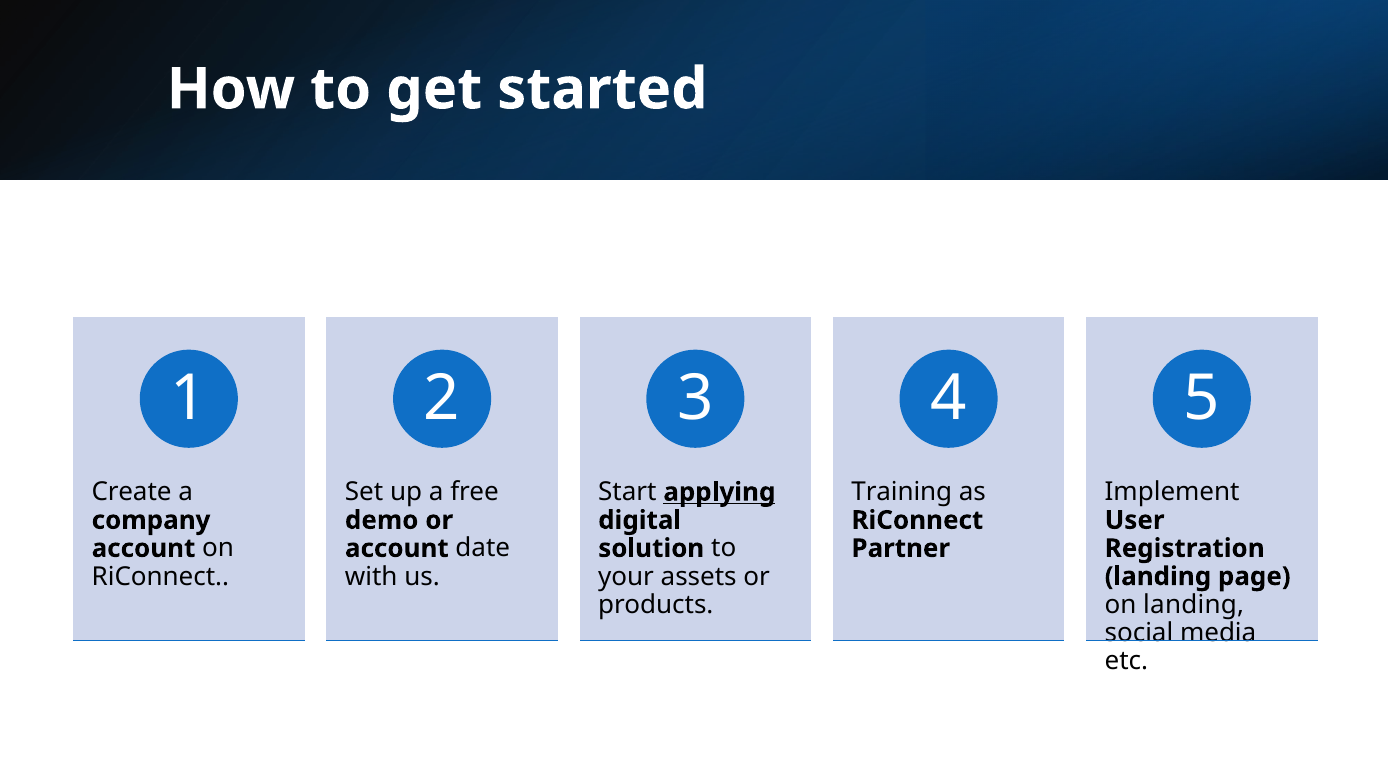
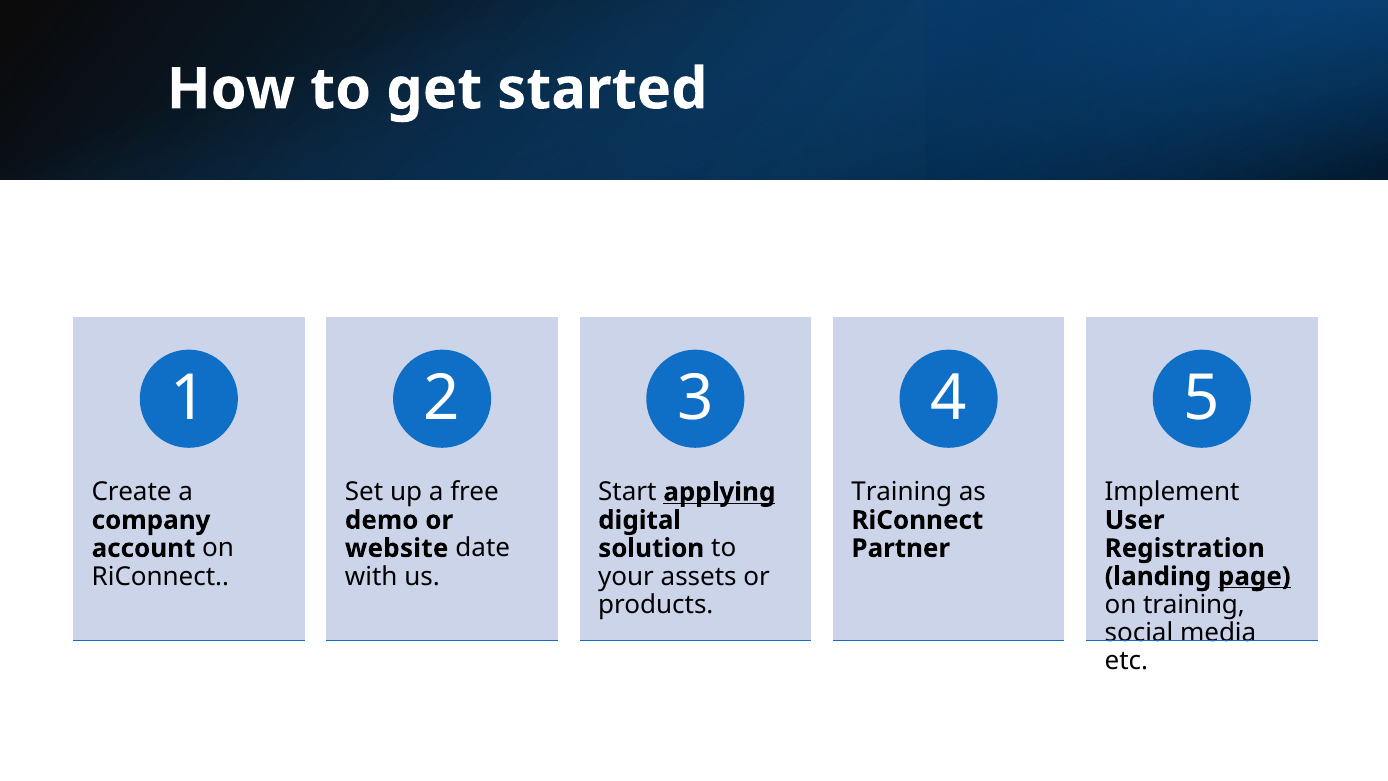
account at (397, 548): account -> website
page underline: none -> present
on landing: landing -> training
